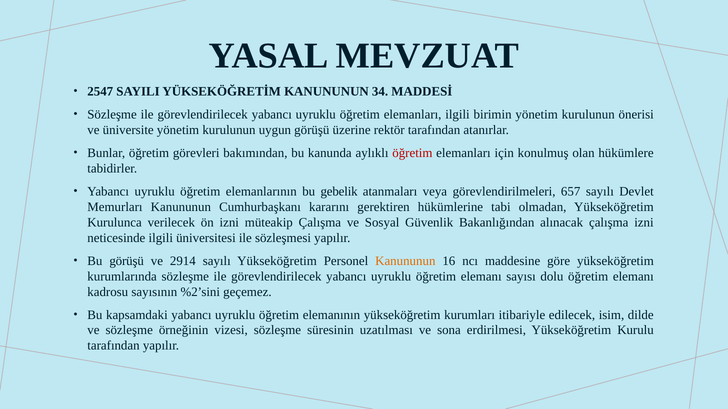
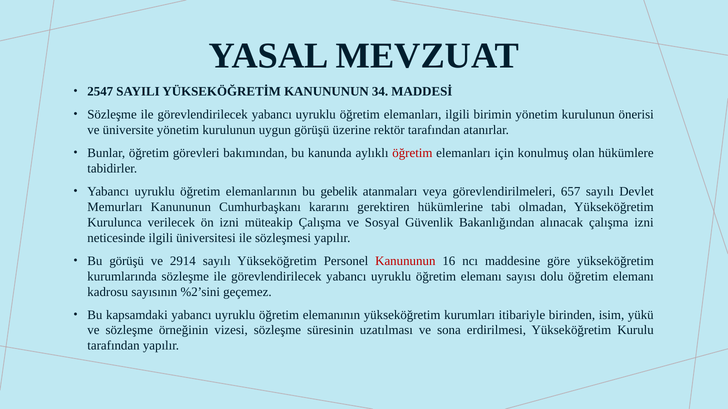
Kanununun at (405, 261) colour: orange -> red
edilecek: edilecek -> birinden
dilde: dilde -> yükü
